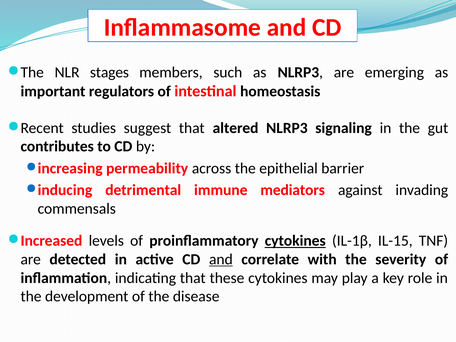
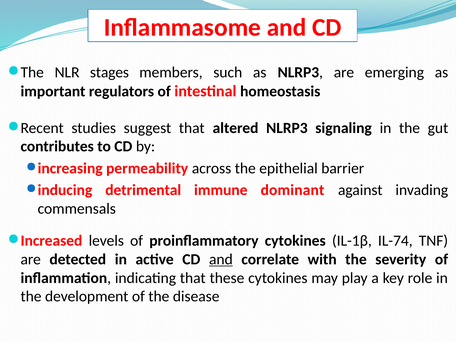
mediators: mediators -> dominant
cytokines at (295, 241) underline: present -> none
IL-15: IL-15 -> IL-74
